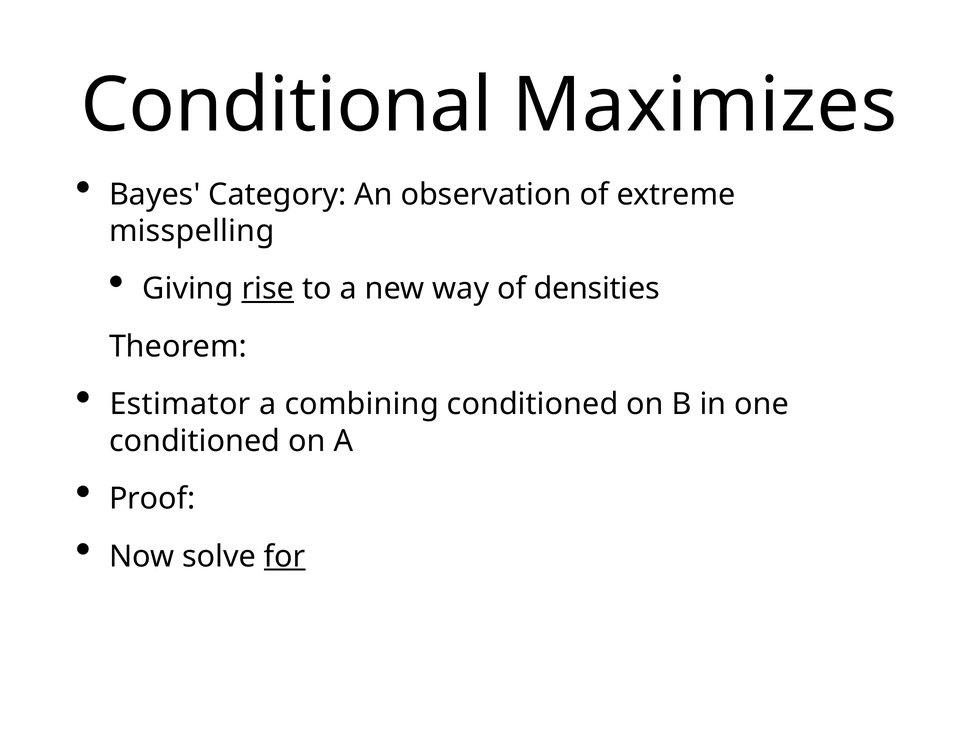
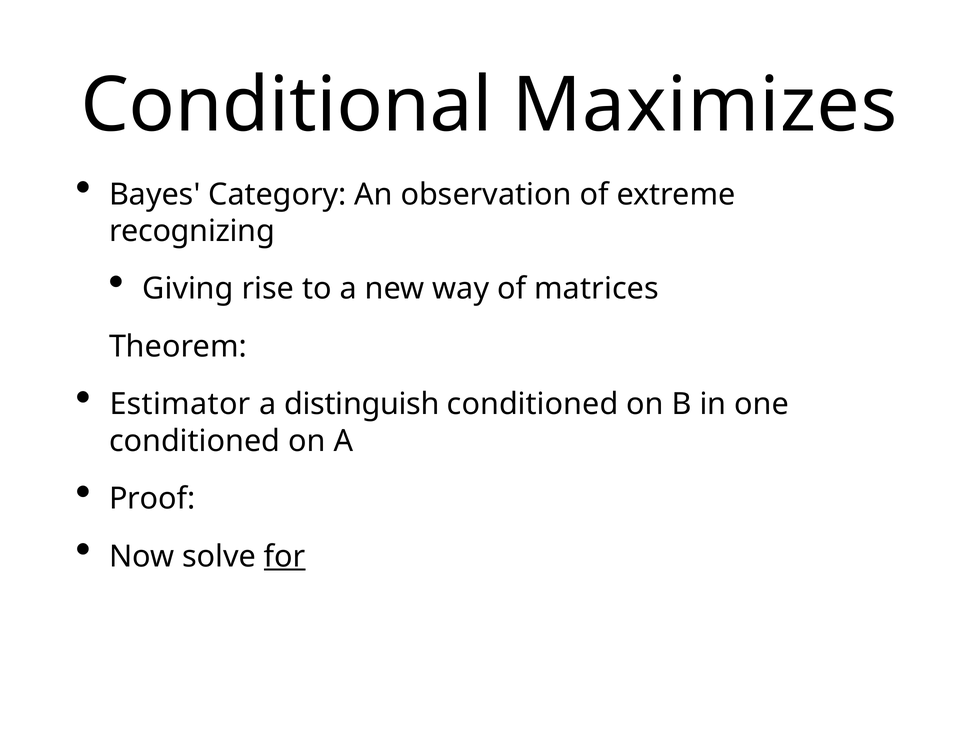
misspelling: misspelling -> recognizing
rise underline: present -> none
densities: densities -> matrices
combining: combining -> distinguish
